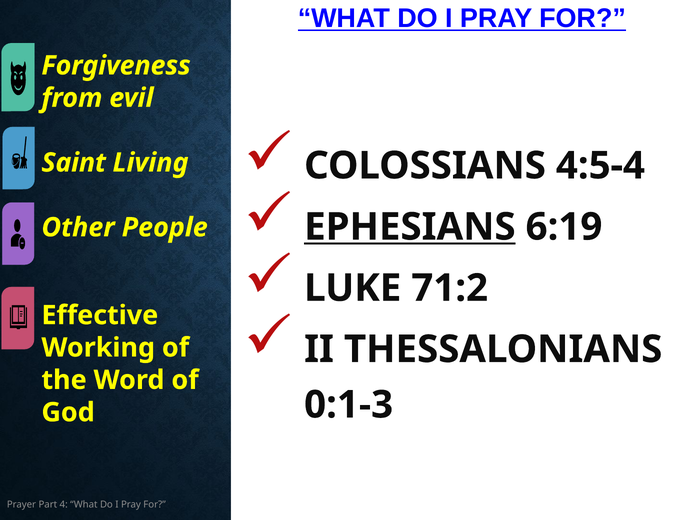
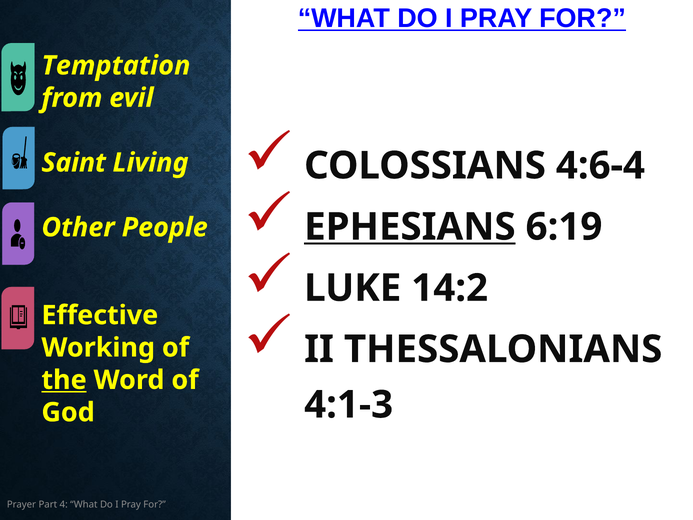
Forgiveness: Forgiveness -> Temptation
4:5-4: 4:5-4 -> 4:6-4
71:2: 71:2 -> 14:2
the underline: none -> present
0:1-3: 0:1-3 -> 4:1-3
